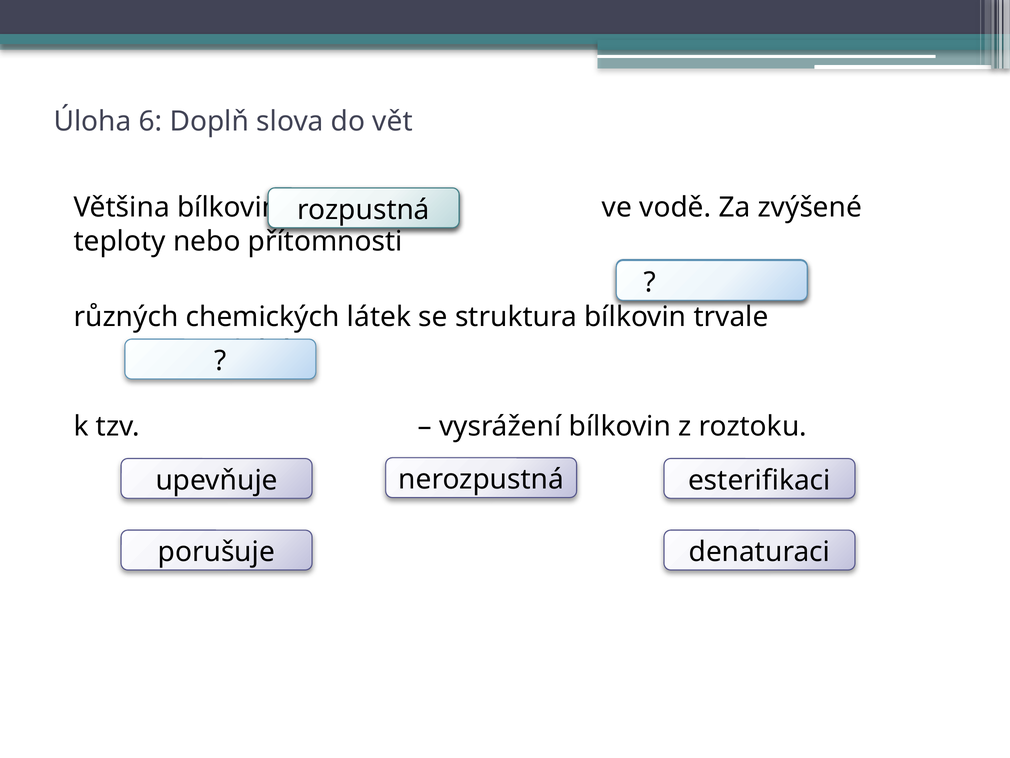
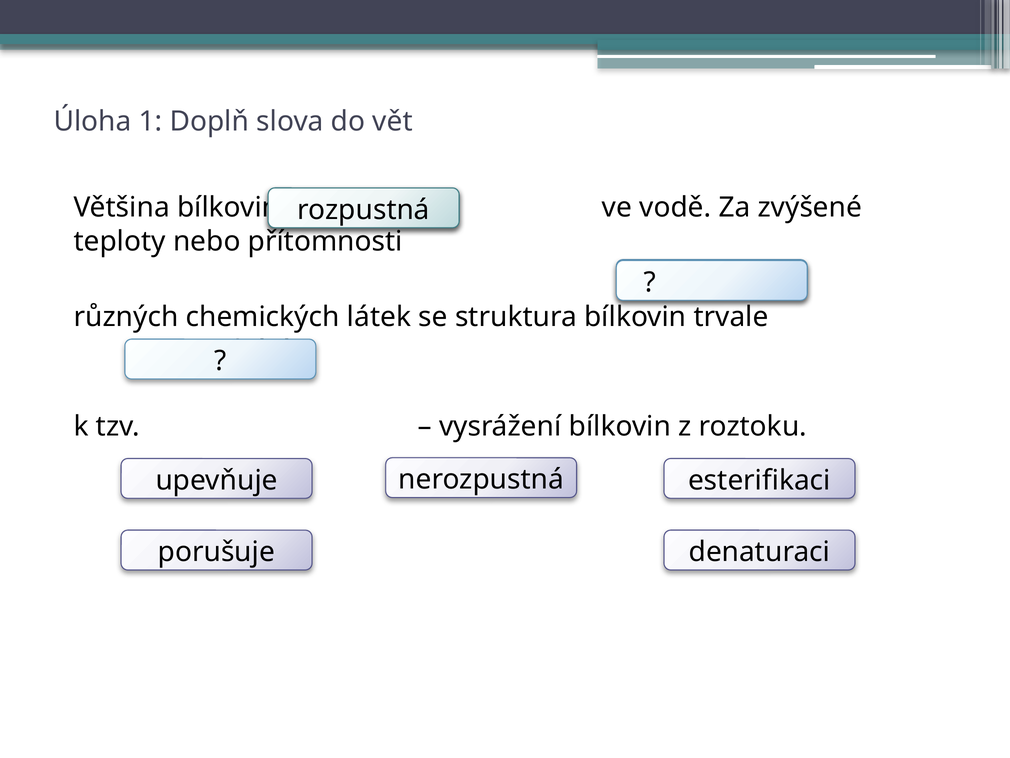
6: 6 -> 1
